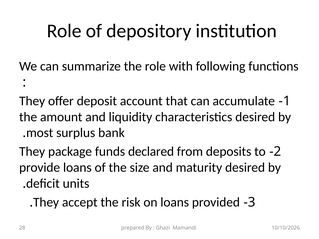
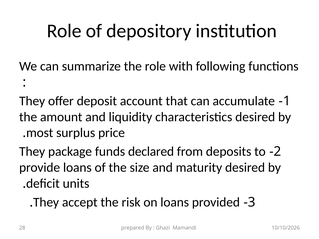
bank: bank -> price
